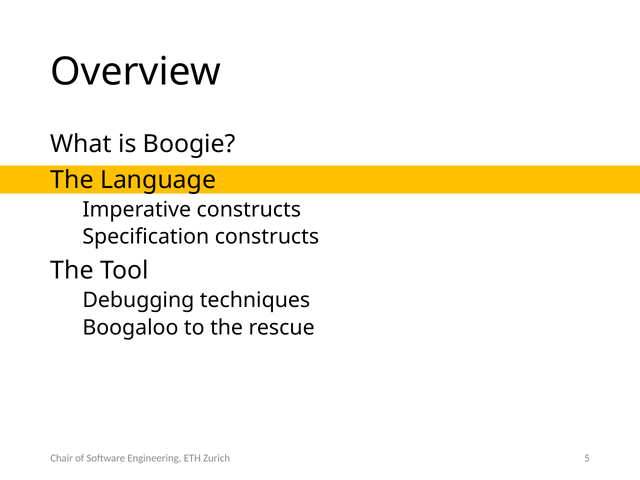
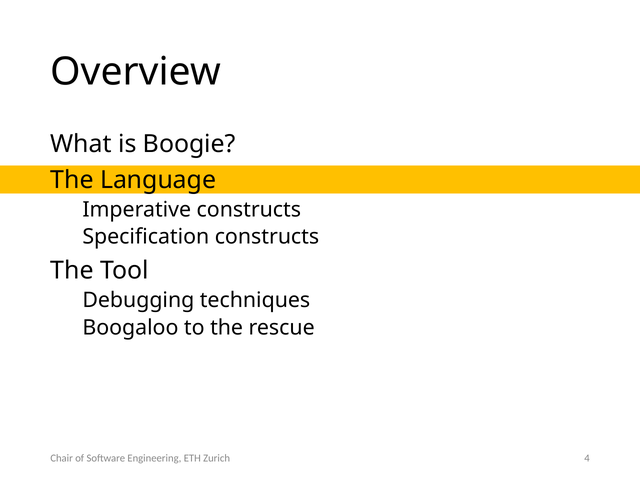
5: 5 -> 4
